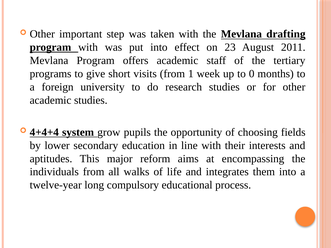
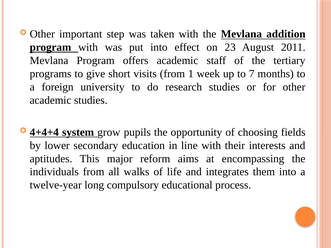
drafting: drafting -> addition
0: 0 -> 7
